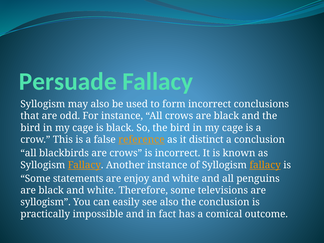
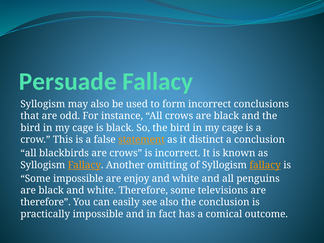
reference: reference -> statement
Another instance: instance -> omitting
Some statements: statements -> impossible
syllogism at (46, 202): syllogism -> therefore
